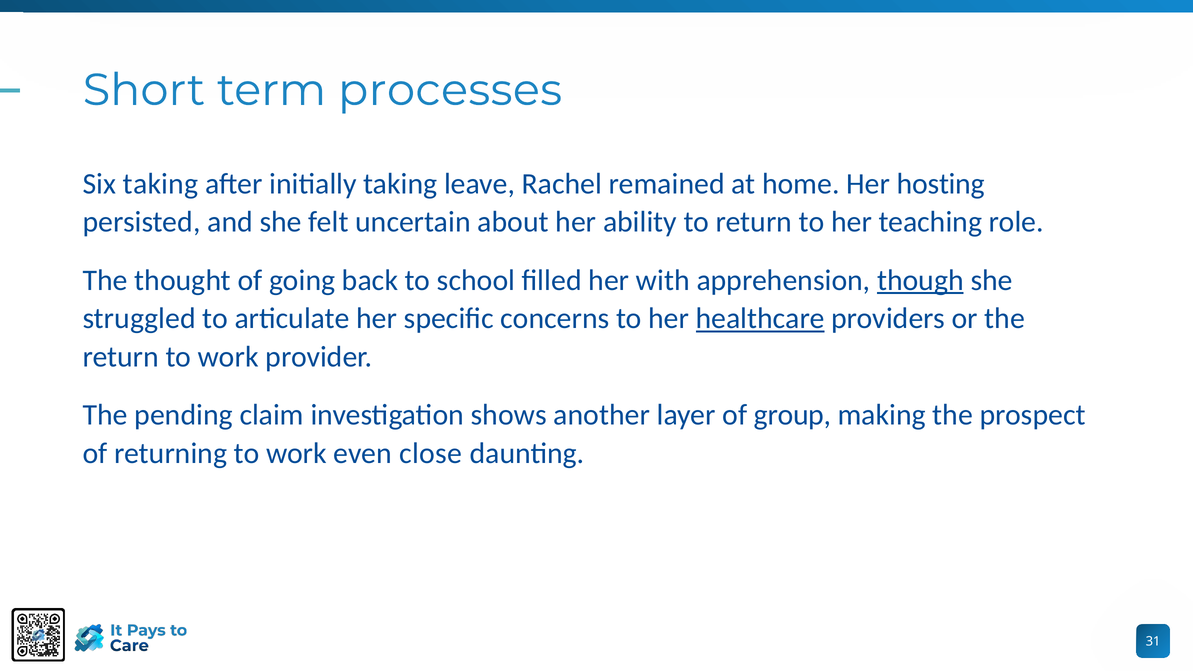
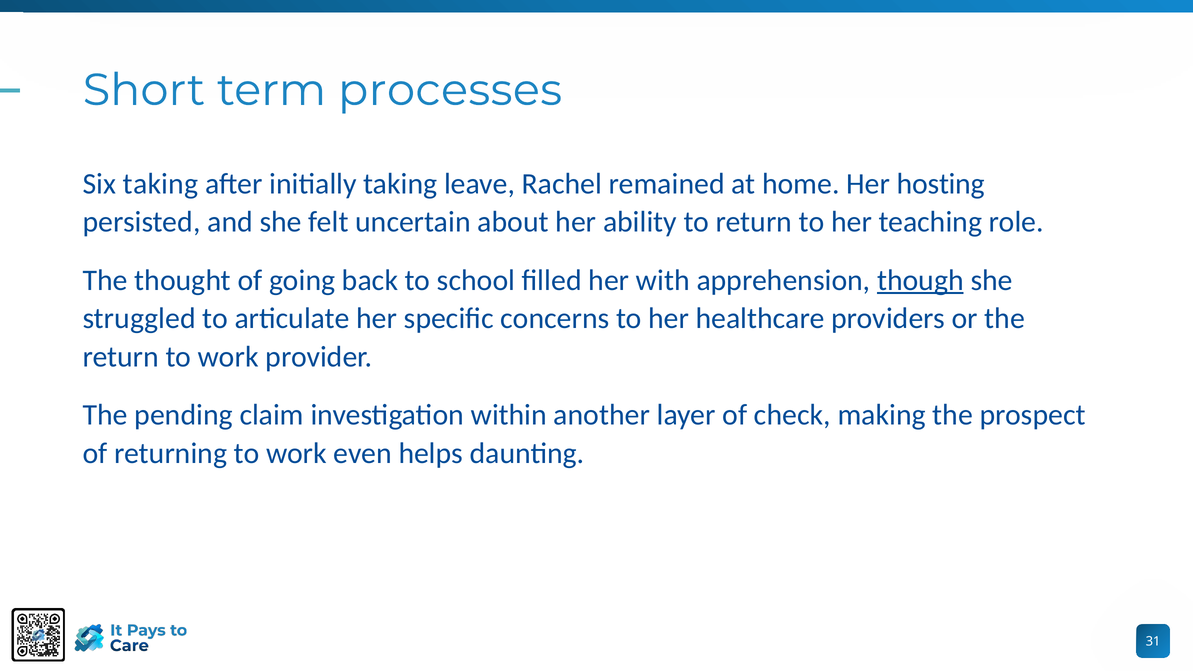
healthcare underline: present -> none
shows: shows -> within
group: group -> check
close: close -> helps
